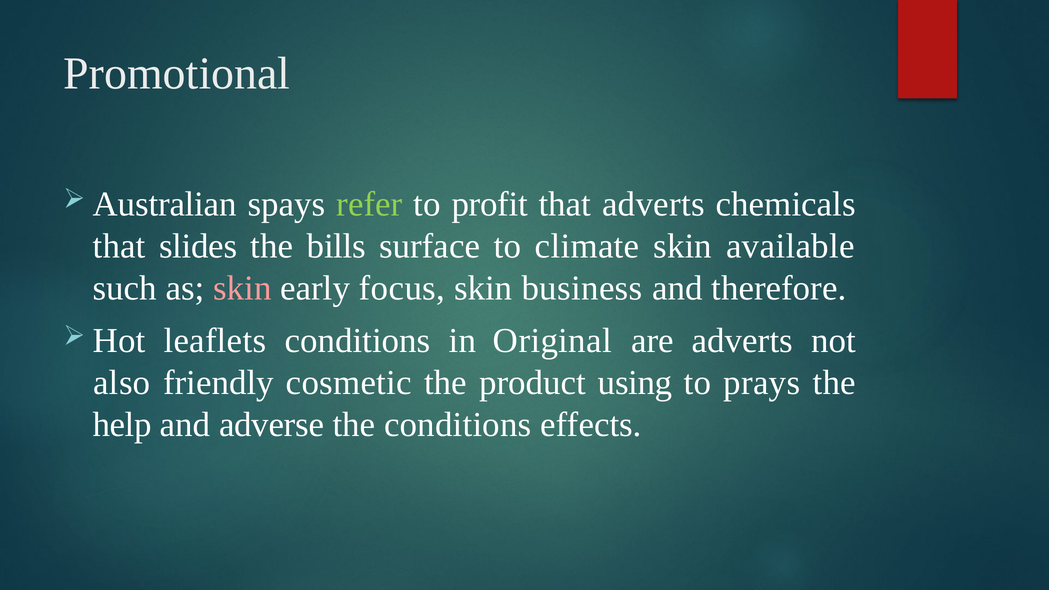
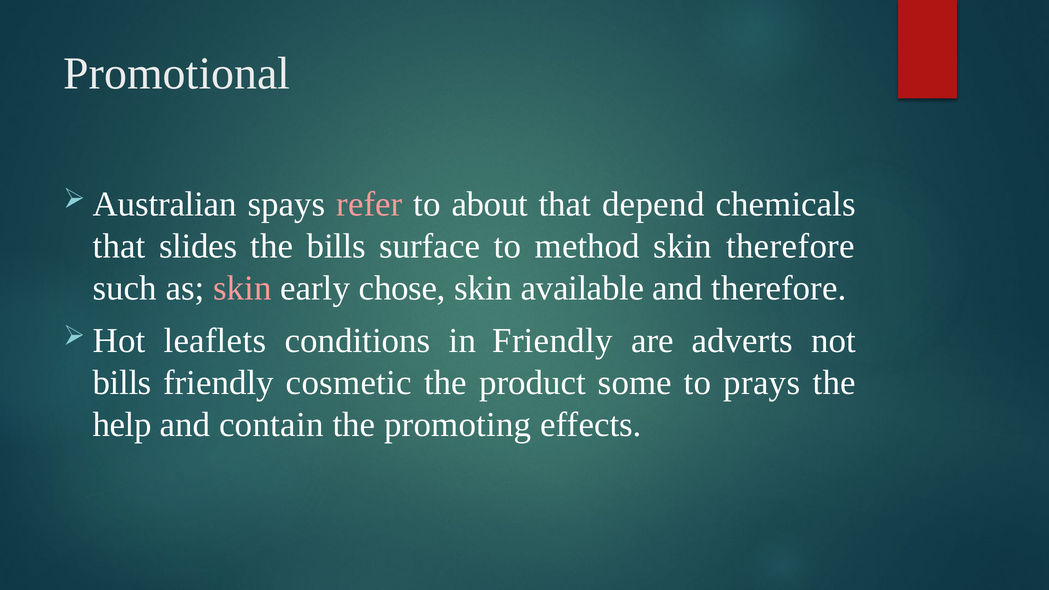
refer colour: light green -> pink
profit: profit -> about
that adverts: adverts -> depend
climate: climate -> method
skin available: available -> therefore
focus: focus -> chose
business: business -> available
in Original: Original -> Friendly
also at (122, 383): also -> bills
using: using -> some
adverse: adverse -> contain
the conditions: conditions -> promoting
